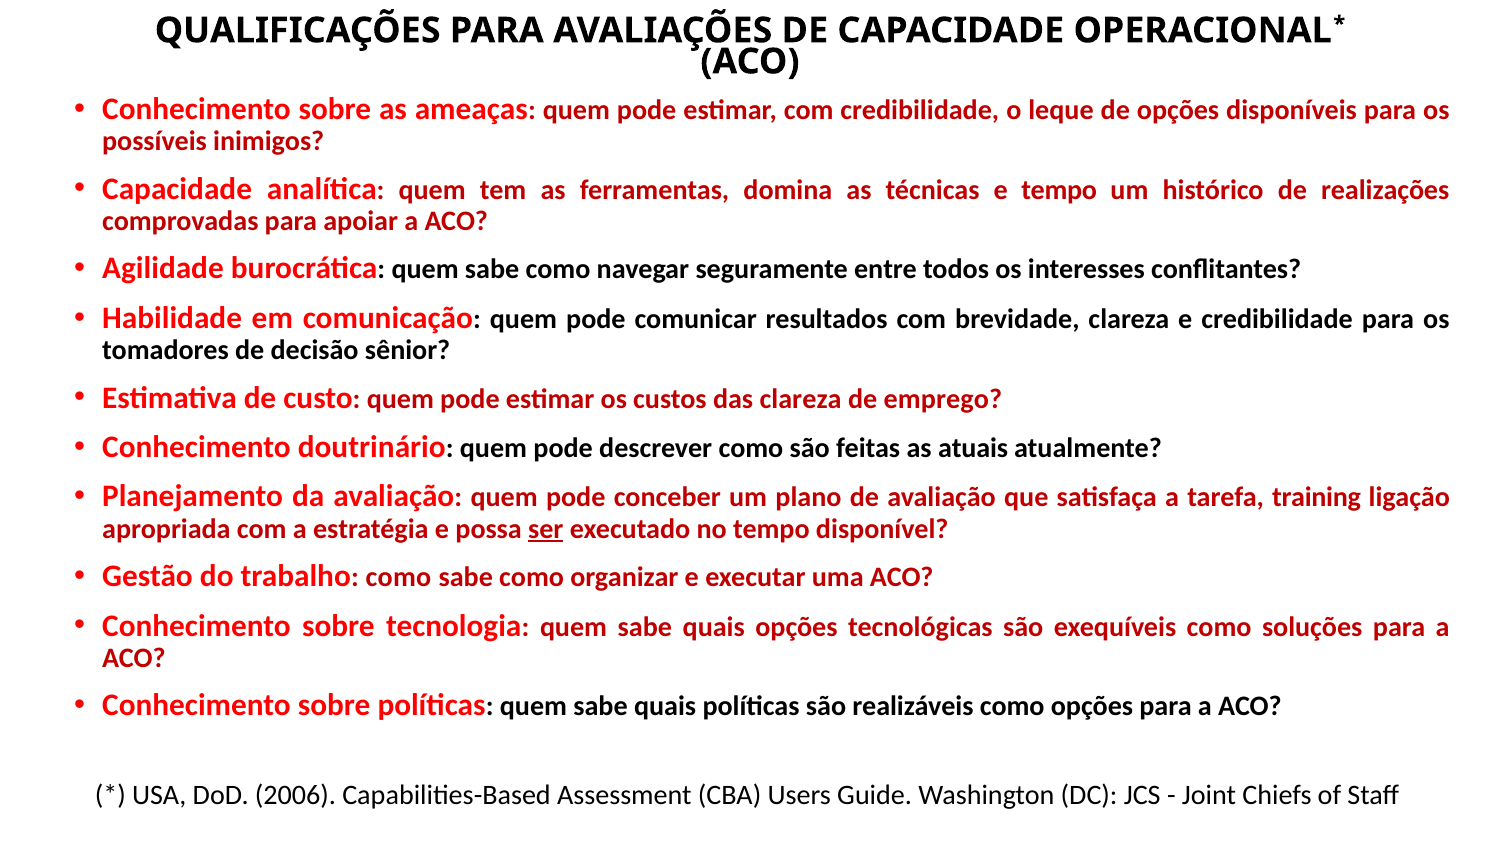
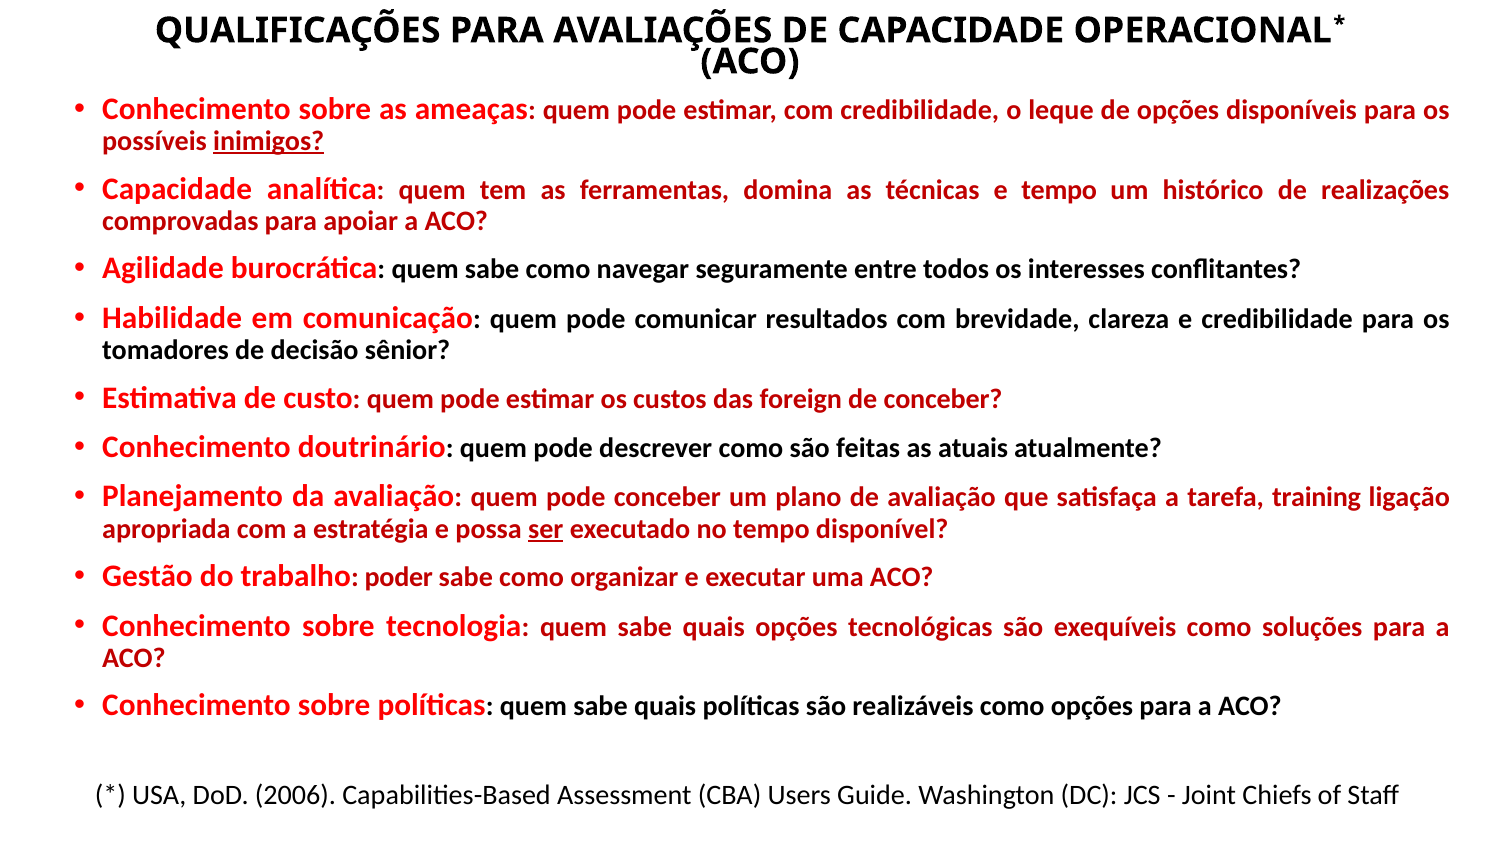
inimigos underline: none -> present
das clareza: clareza -> foreign
de emprego: emprego -> conceber
trabalho como: como -> poder
